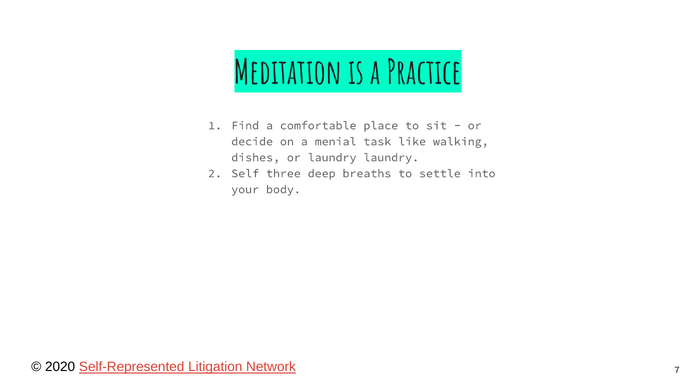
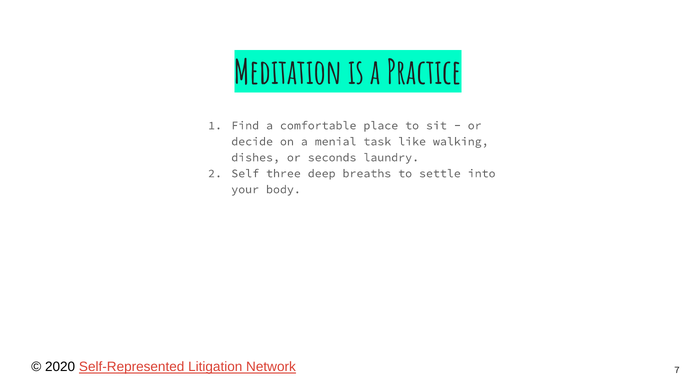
or laundry: laundry -> seconds
